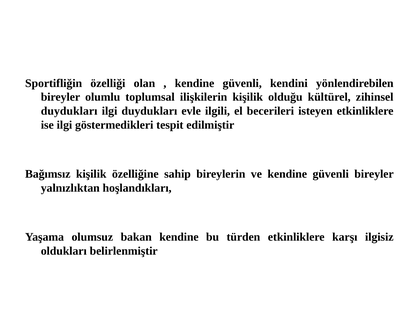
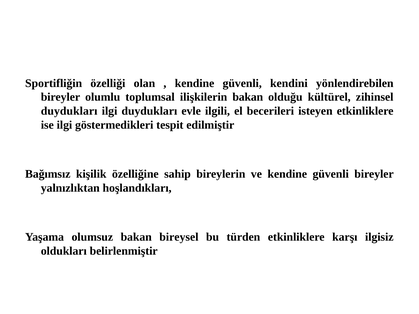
ilişkilerin kişilik: kişilik -> bakan
bakan kendine: kendine -> bireysel
